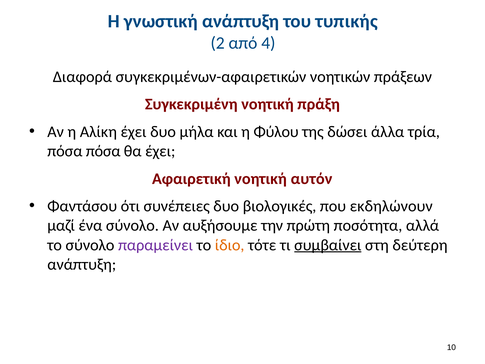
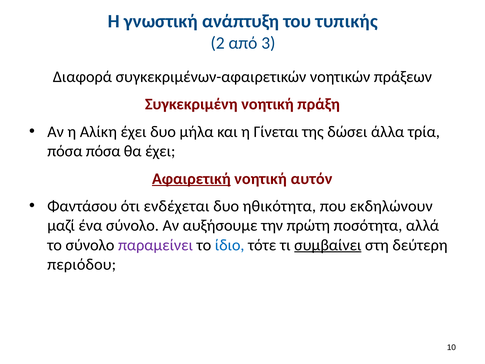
4: 4 -> 3
Φύλου: Φύλου -> Γίνεται
Αφαιρετική underline: none -> present
συνέπειες: συνέπειες -> ενδέχεται
βιολογικές: βιολογικές -> ηθικότητα
ίδιο colour: orange -> blue
ανάπτυξη at (82, 264): ανάπτυξη -> περιόδου
